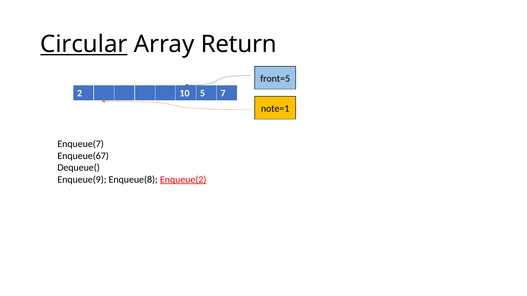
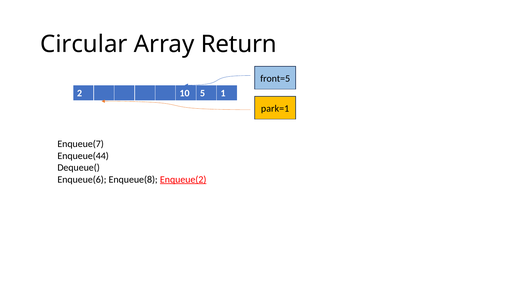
Circular underline: present -> none
7: 7 -> 1
note=1: note=1 -> park=1
Enqueue(67: Enqueue(67 -> Enqueue(44
Enqueue(9: Enqueue(9 -> Enqueue(6
